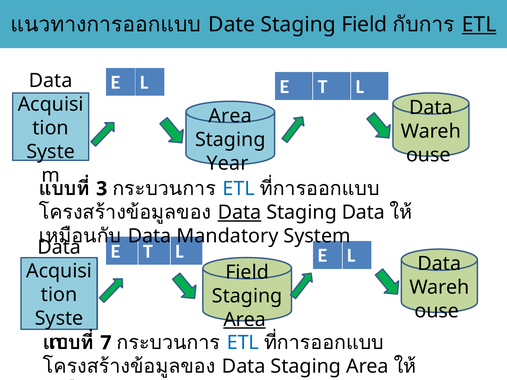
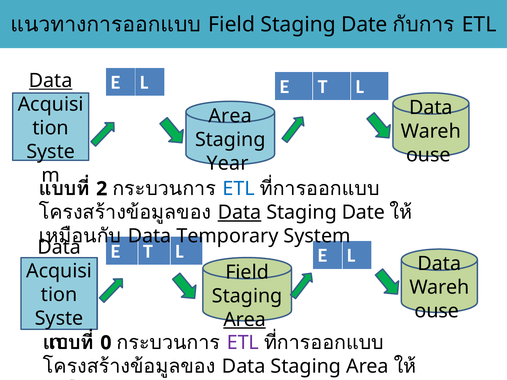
Date at (232, 25): Date -> Field
Field at (364, 25): Field -> Date
ETL at (479, 25) underline: present -> none
Data at (51, 81) underline: none -> present
3: 3 -> 2
Data at (363, 213): Data -> Date
Mandatory: Mandatory -> Temporary
7: 7 -> 0
ETL at (243, 343) colour: blue -> purple
